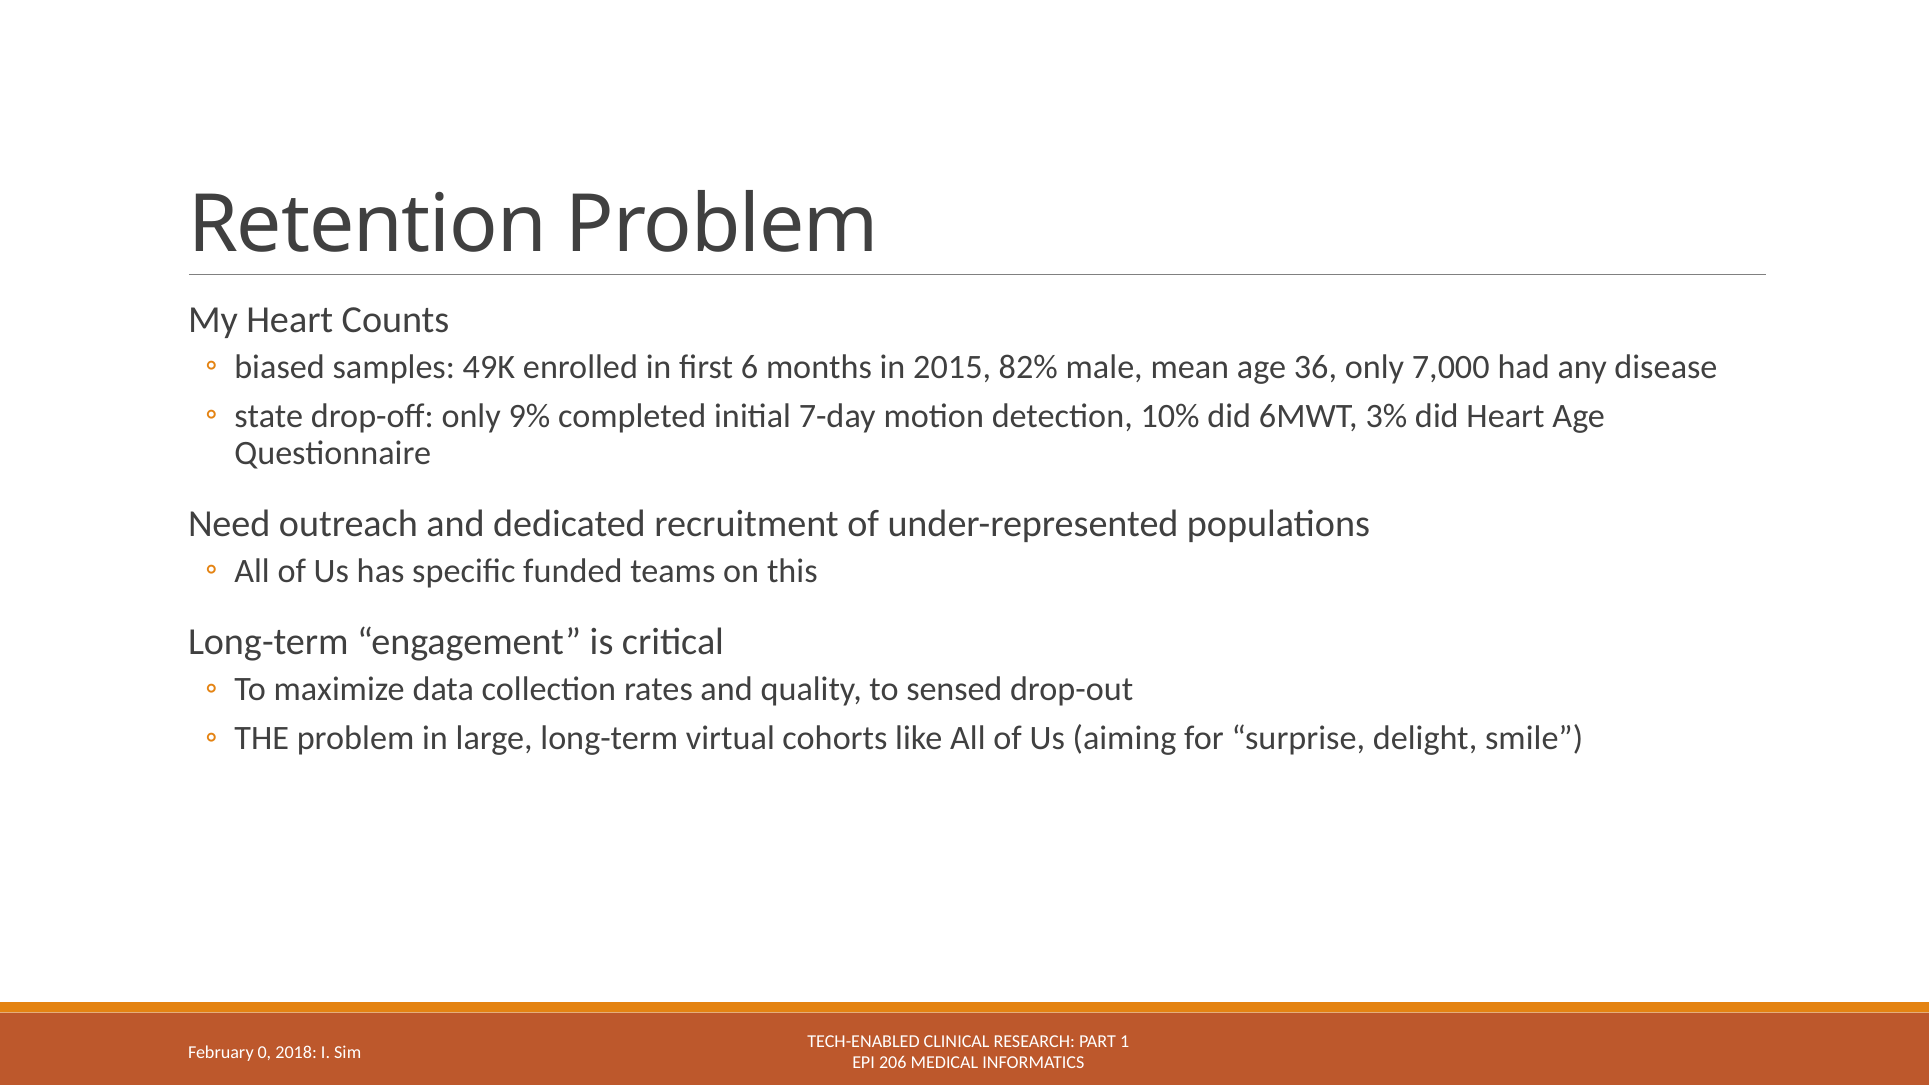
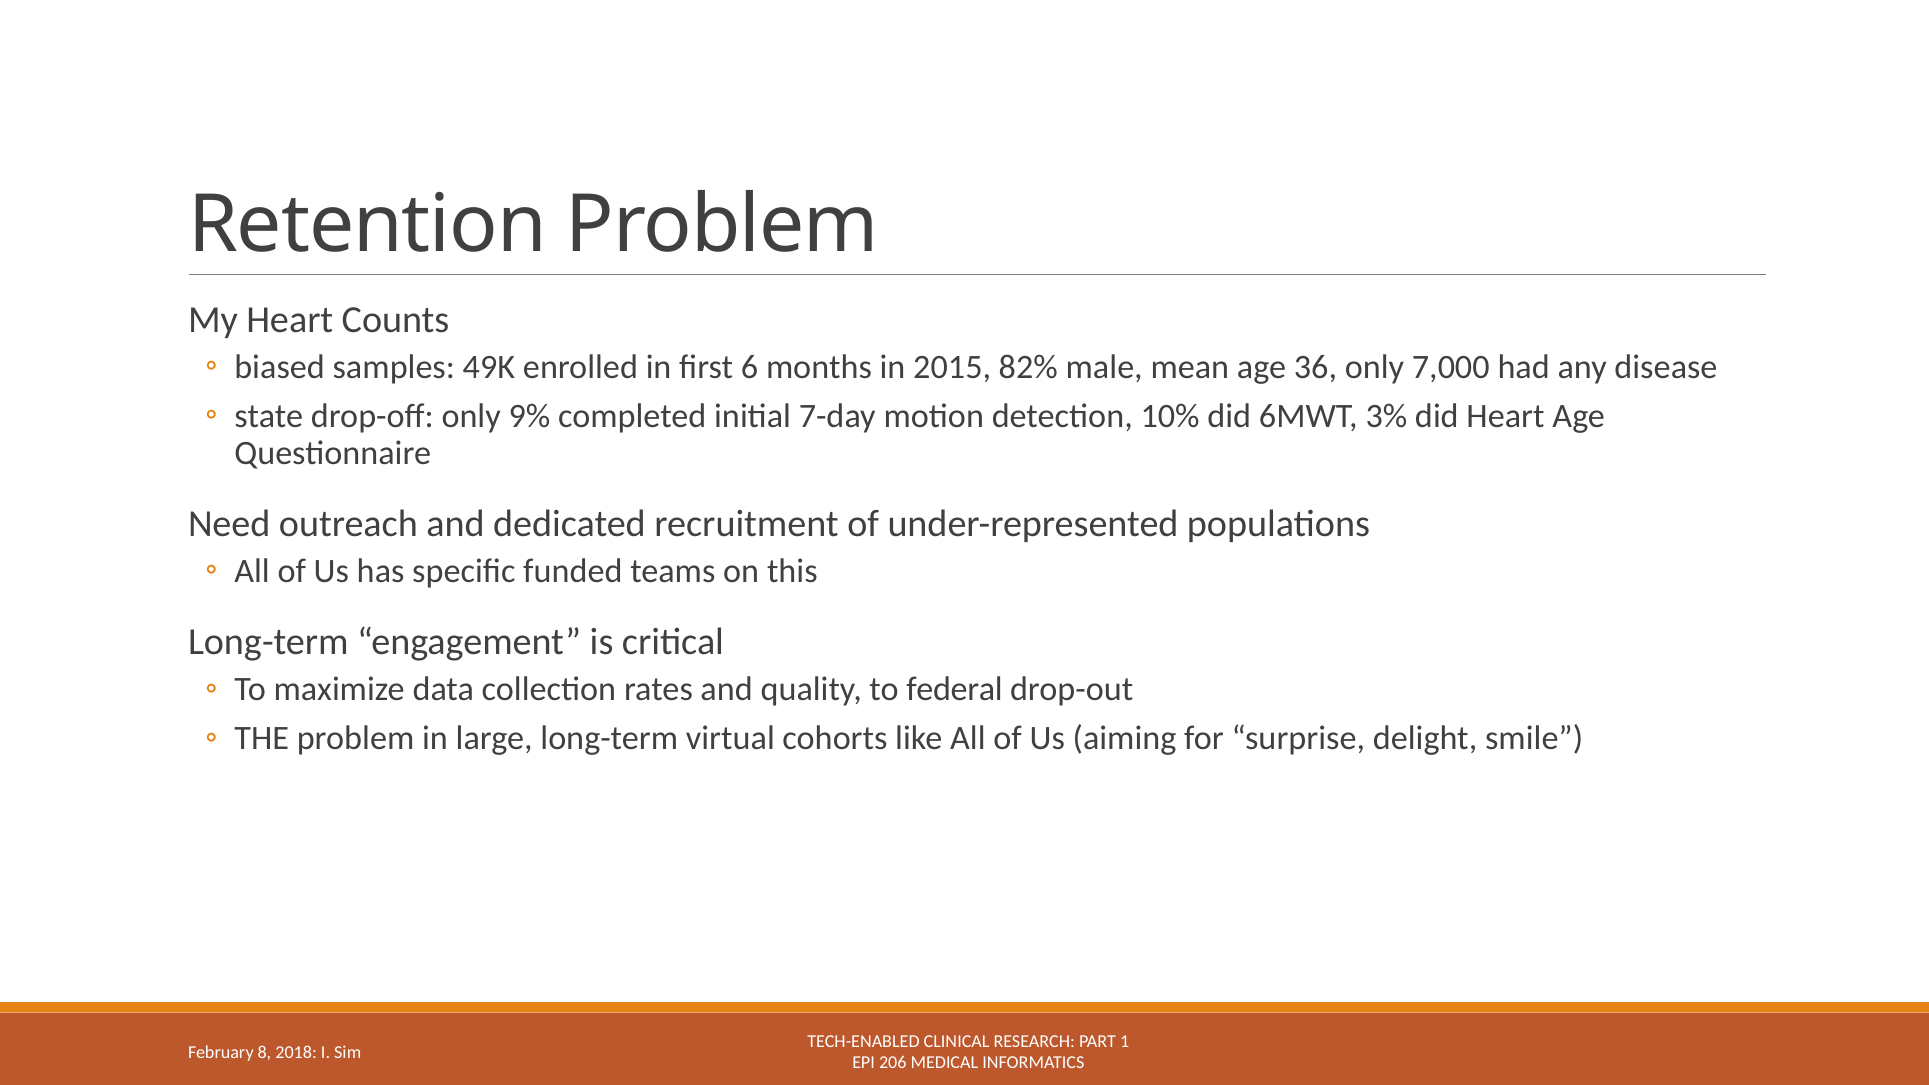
sensed: sensed -> federal
0: 0 -> 8
